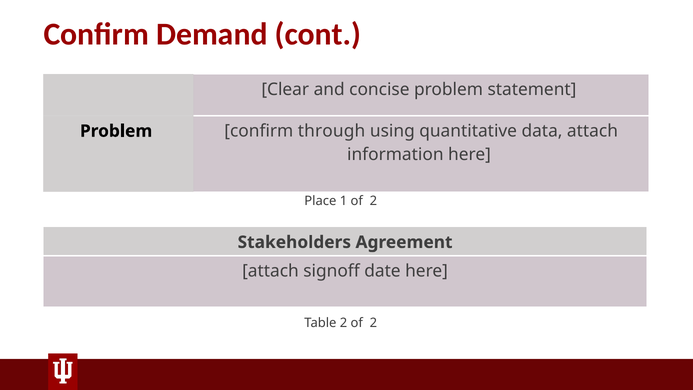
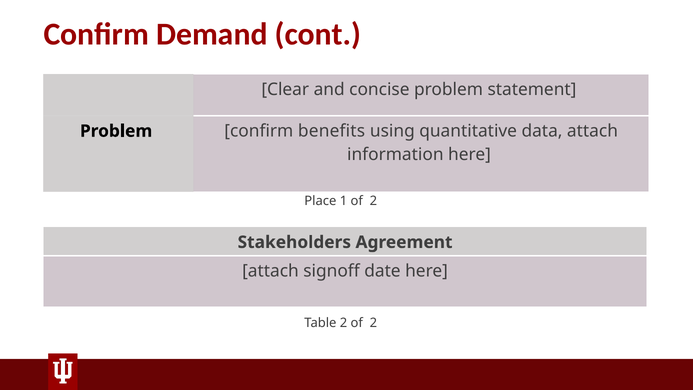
through: through -> benefits
